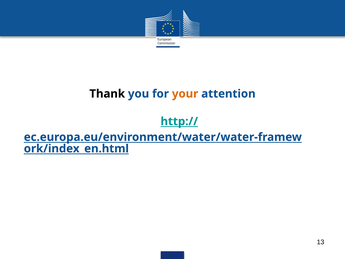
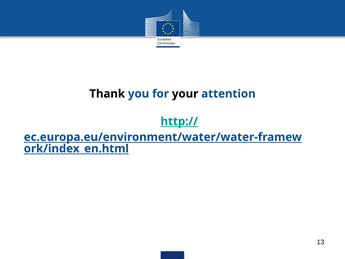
your colour: orange -> black
